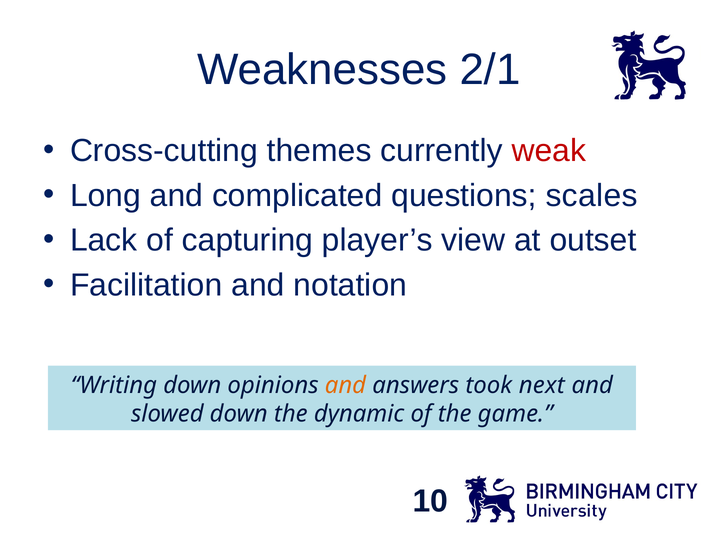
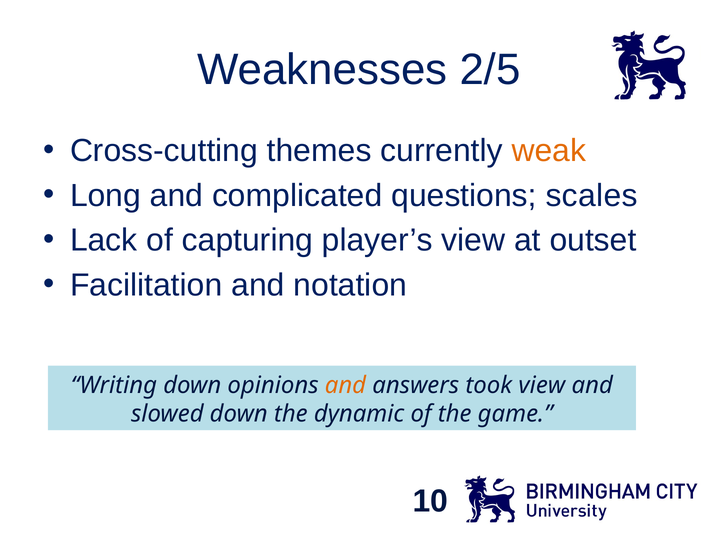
2/1: 2/1 -> 2/5
weak colour: red -> orange
took next: next -> view
